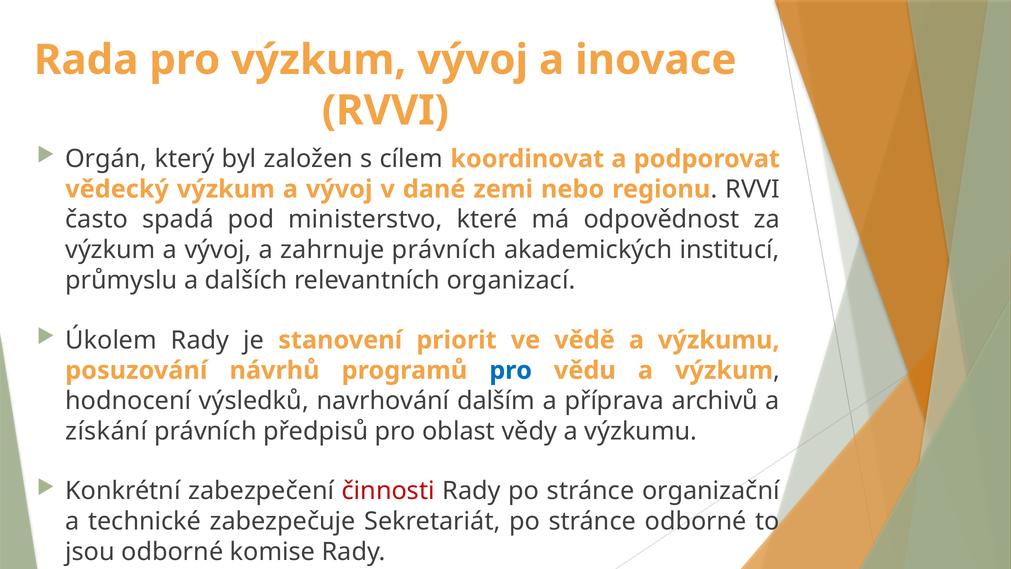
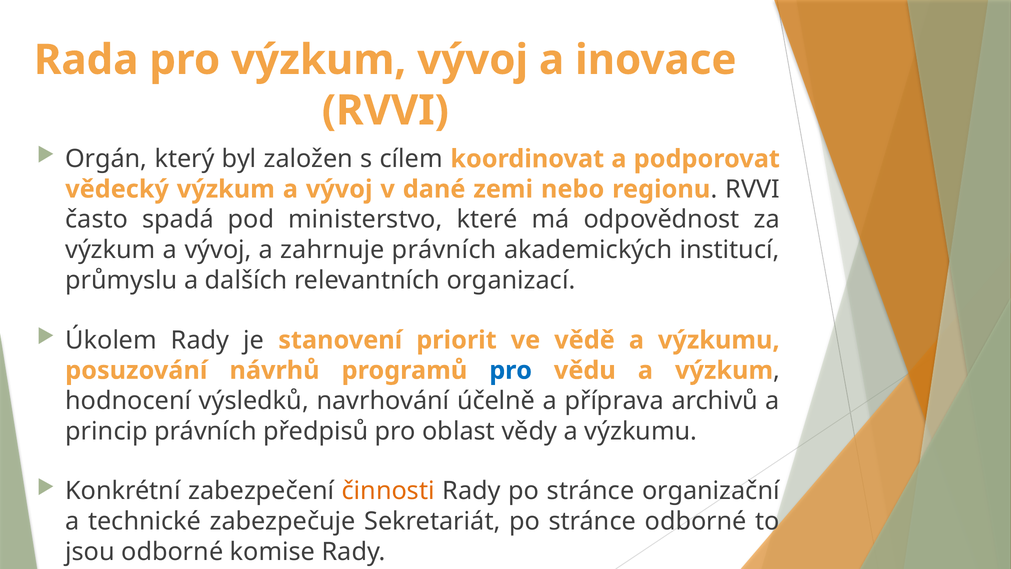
dalším: dalším -> účelně
získání: získání -> princip
činnosti colour: red -> orange
